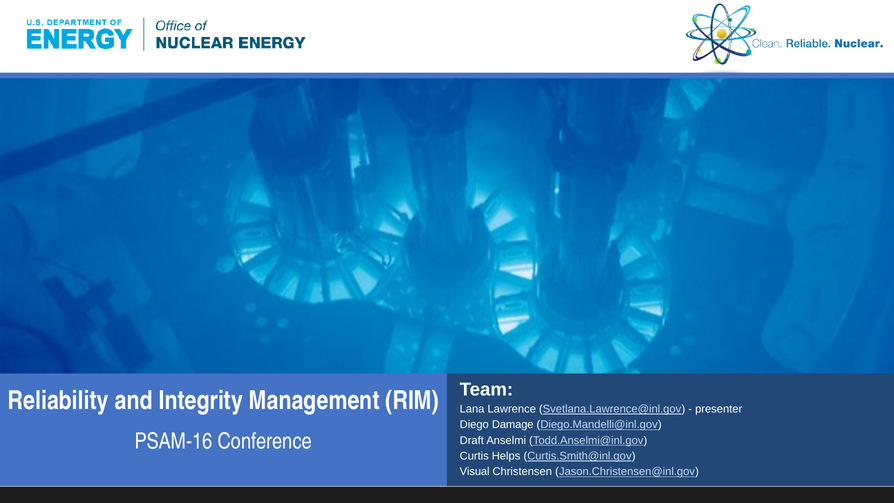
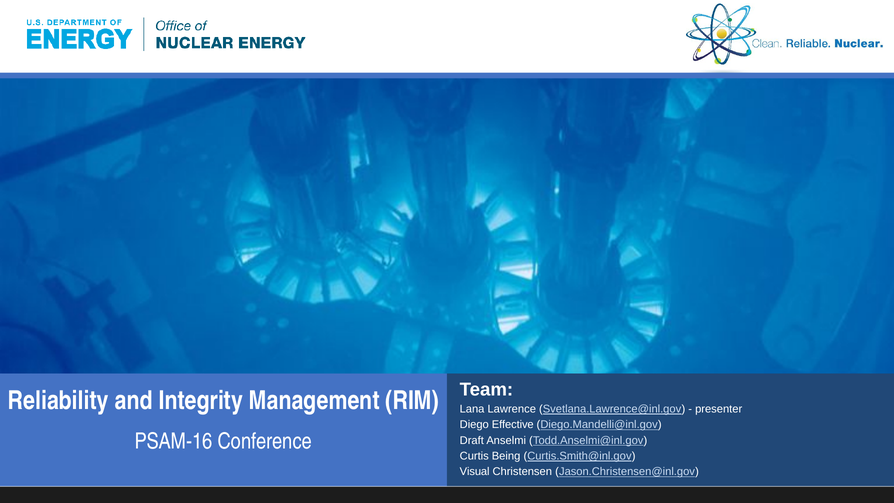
Damage: Damage -> Effective
Helps: Helps -> Being
